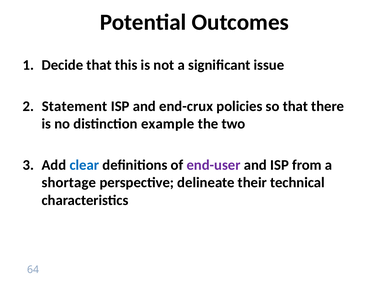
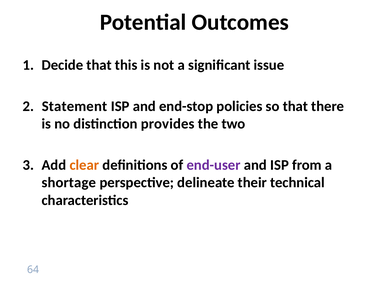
end-crux: end-crux -> end-stop
example: example -> provides
clear colour: blue -> orange
